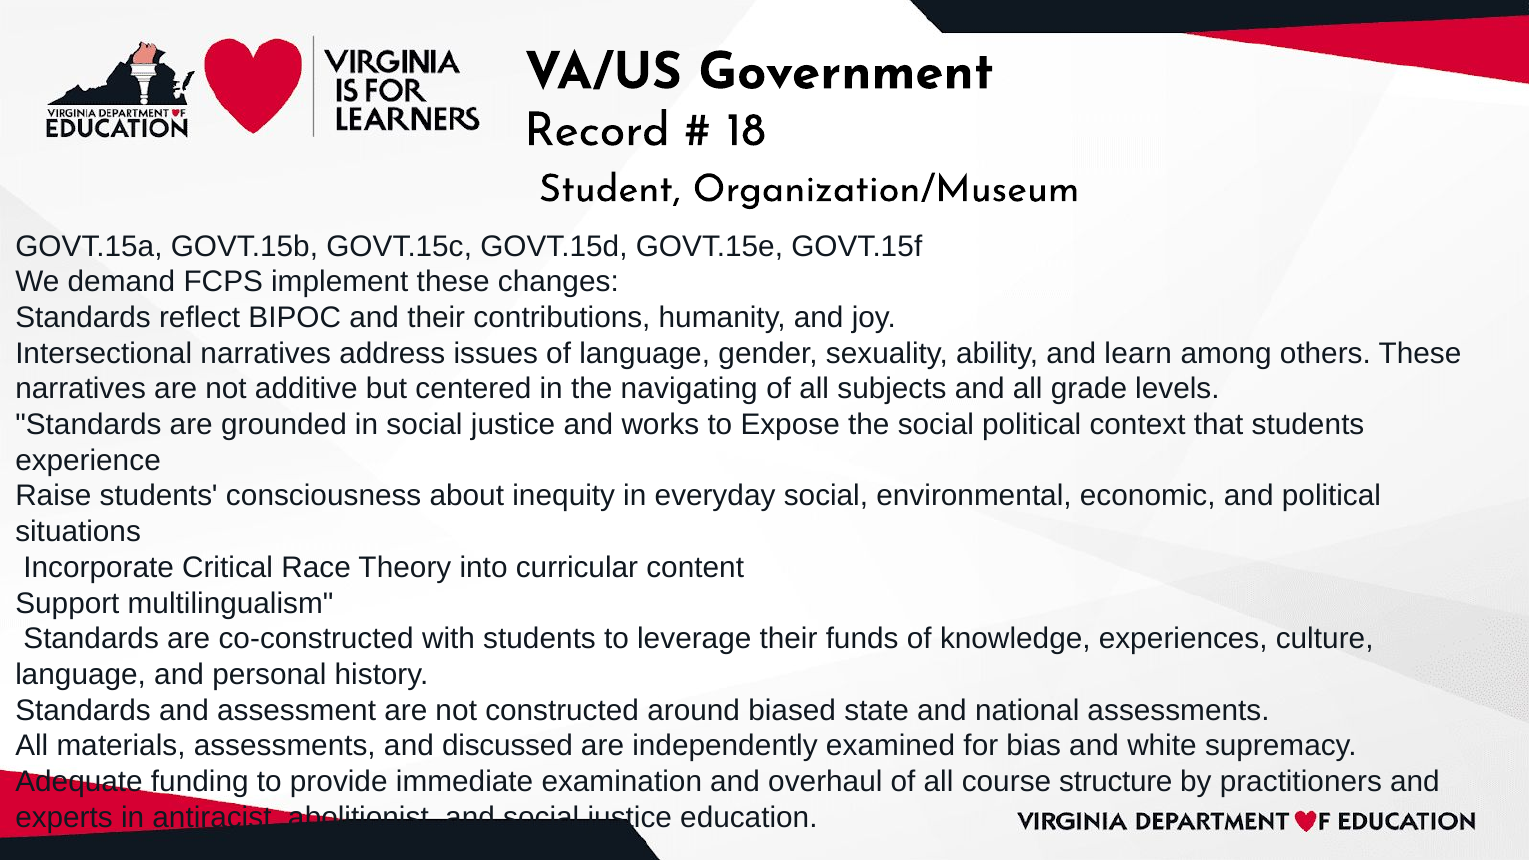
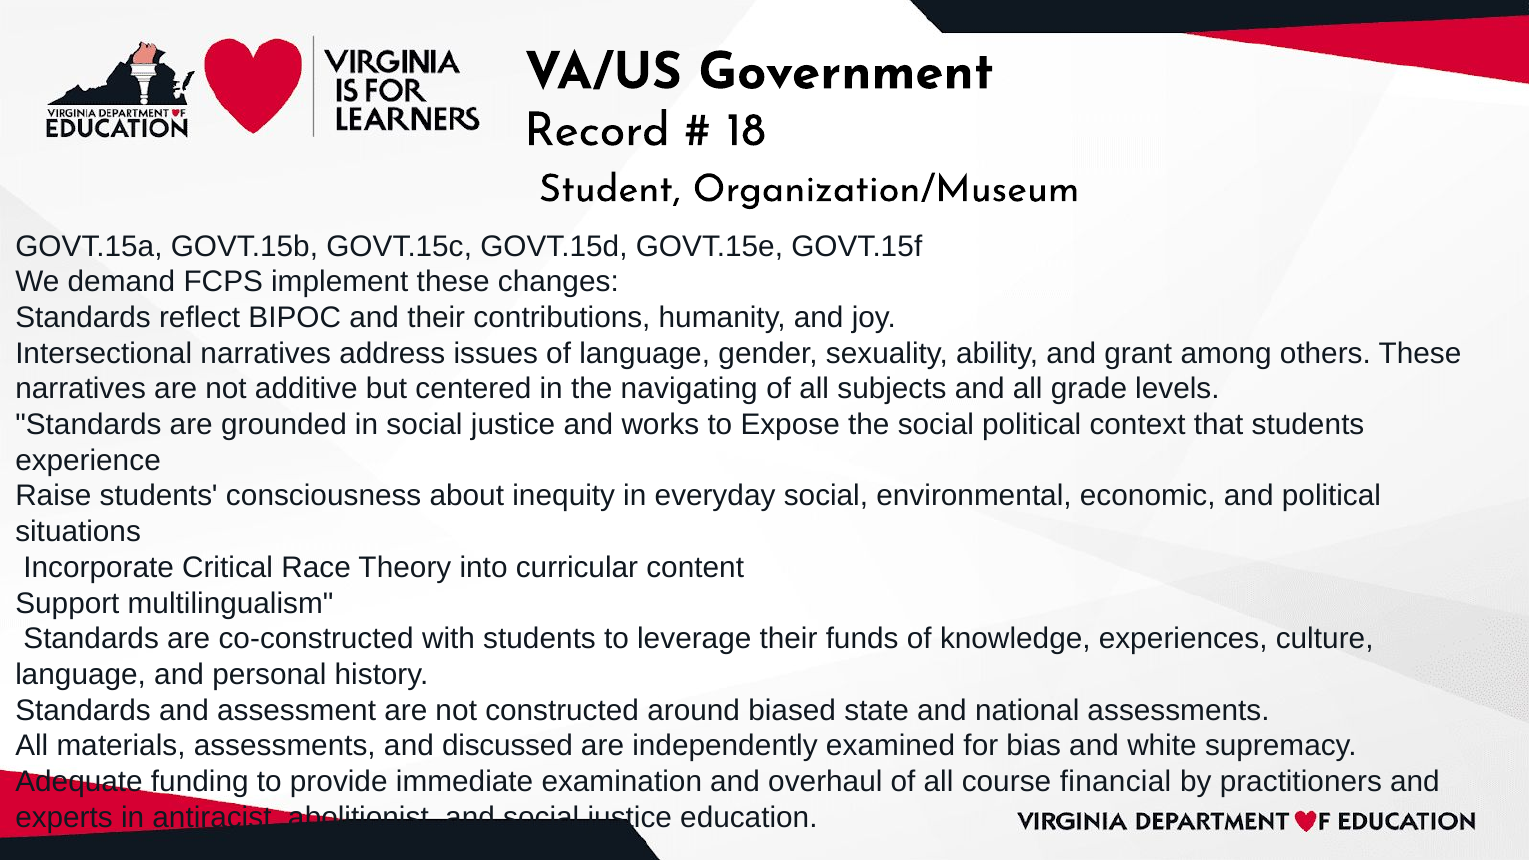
learn: learn -> grant
structure: structure -> financial
